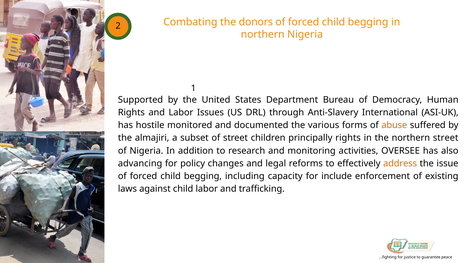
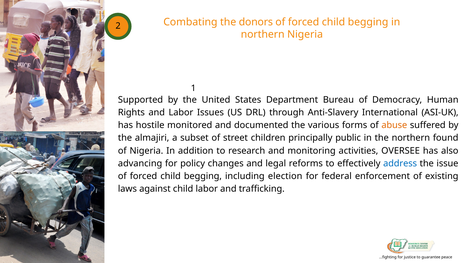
principally rights: rights -> public
northern street: street -> found
address colour: orange -> blue
capacity: capacity -> election
include: include -> federal
